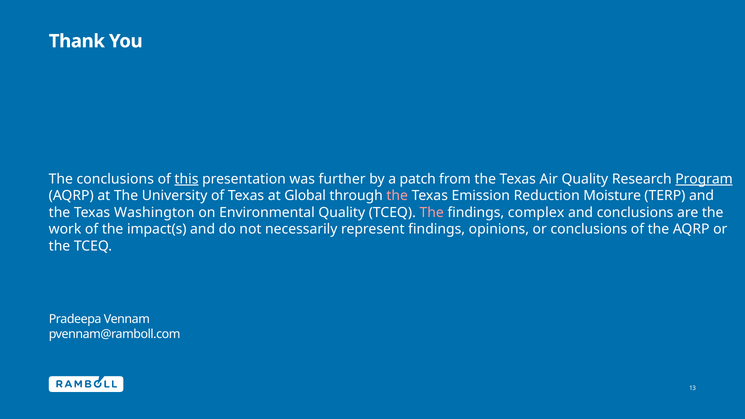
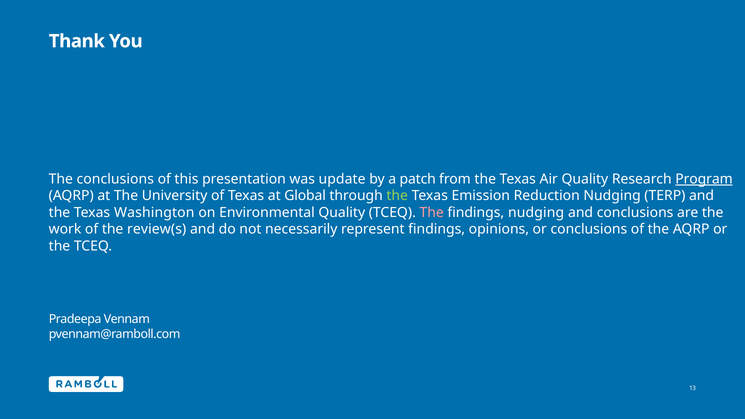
this underline: present -> none
further: further -> update
the at (397, 196) colour: pink -> light green
Reduction Moisture: Moisture -> Nudging
findings complex: complex -> nudging
impact(s: impact(s -> review(s
